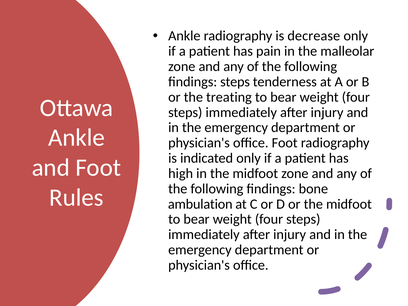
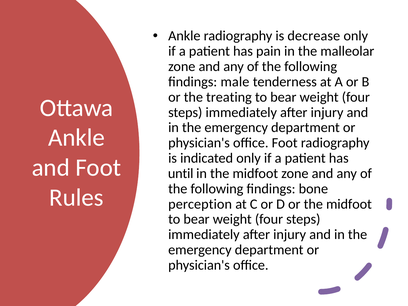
findings steps: steps -> male
high: high -> until
ambulation: ambulation -> perception
